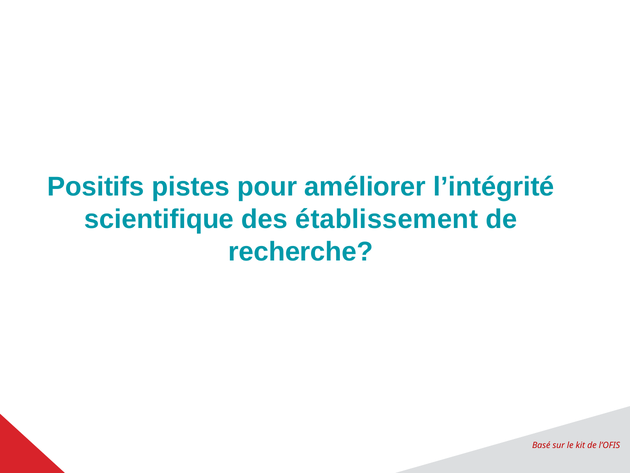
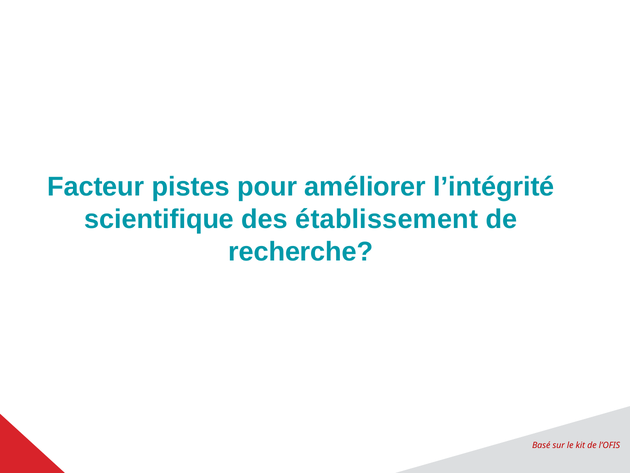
Positifs: Positifs -> Facteur
